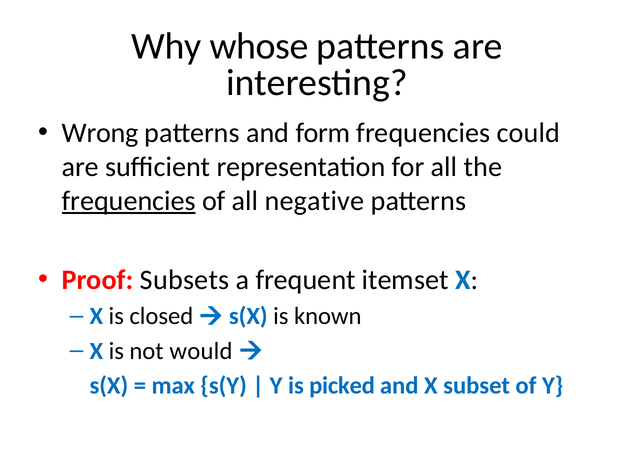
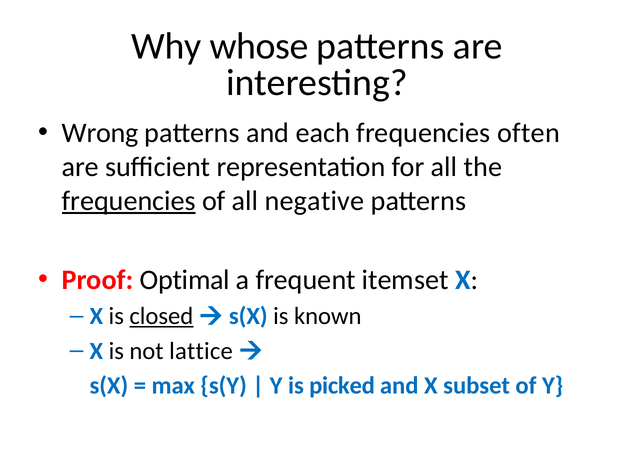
form: form -> each
could: could -> often
Subsets: Subsets -> Optimal
closed underline: none -> present
would: would -> lattice
